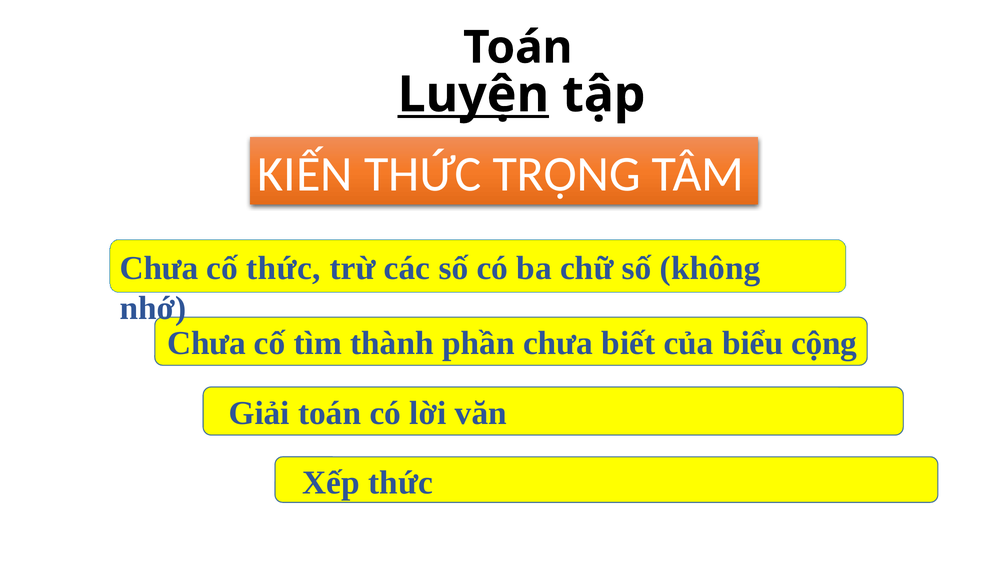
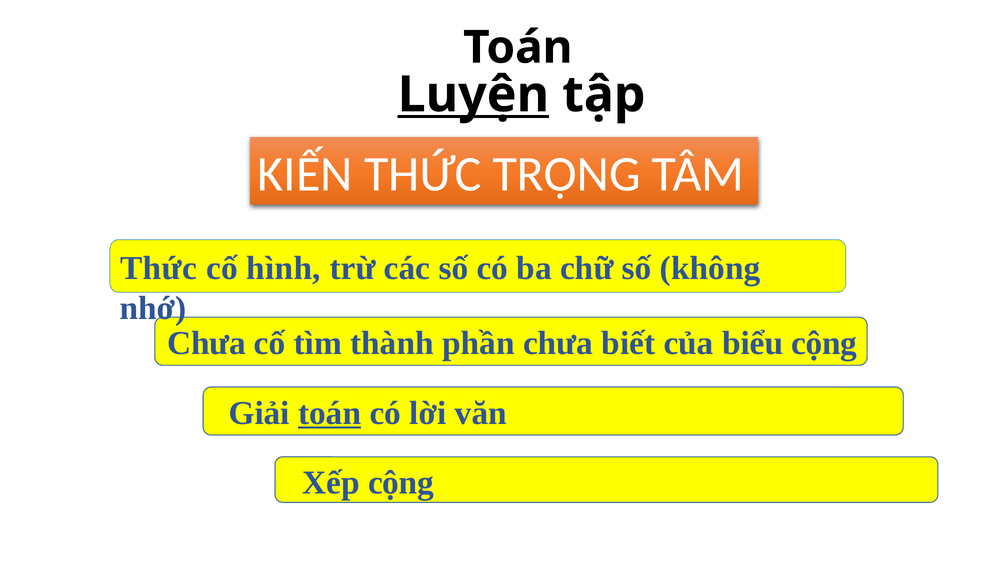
Chưa at (159, 268): Chưa -> Thức
cố thức: thức -> hình
toán at (330, 413) underline: none -> present
Xếp thức: thức -> cộng
